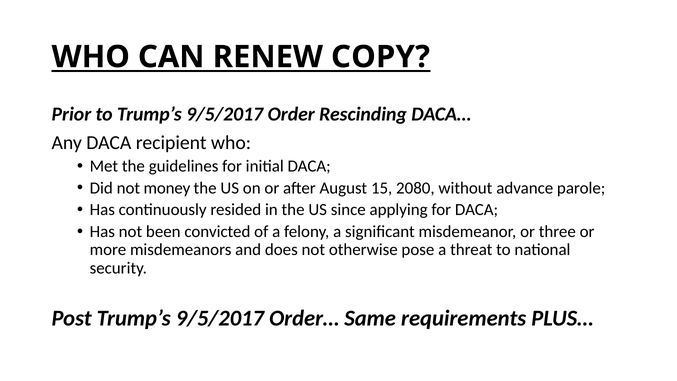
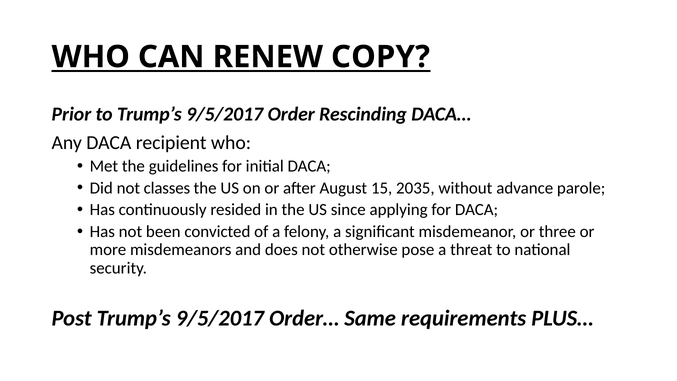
money: money -> classes
2080: 2080 -> 2035
